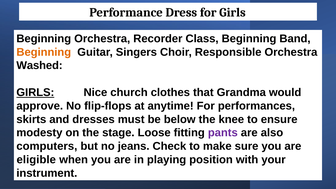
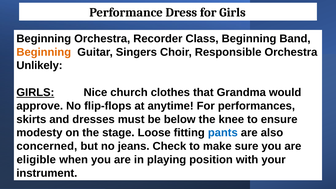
Washed: Washed -> Unlikely
pants colour: purple -> blue
computers: computers -> concerned
